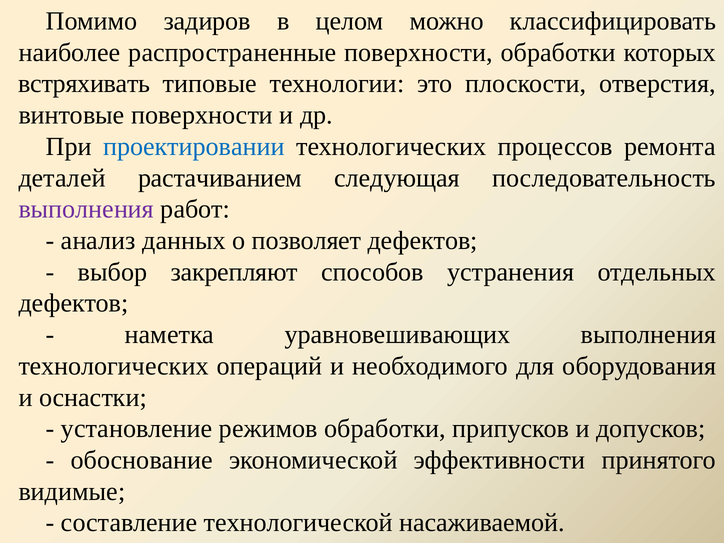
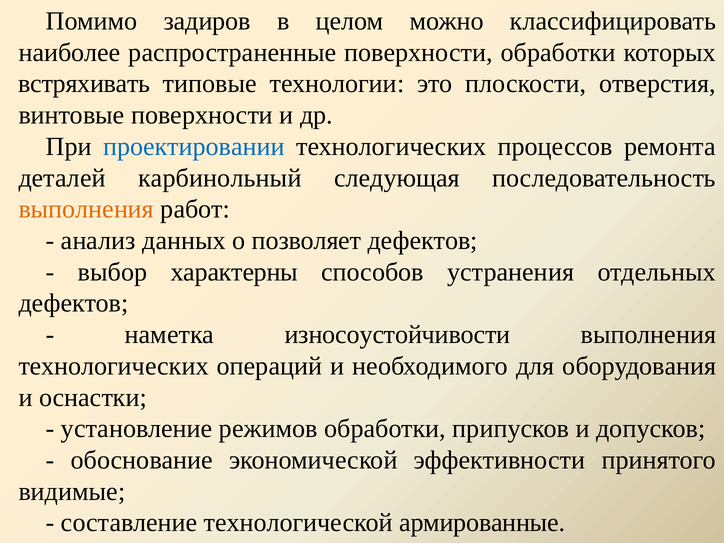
растачиванием: растачиванием -> карбинольный
выполнения at (86, 209) colour: purple -> orange
закрепляют: закрепляют -> характерны
уравновешивающих: уравновешивающих -> износоустойчивости
насаживаемой: насаживаемой -> армированные
